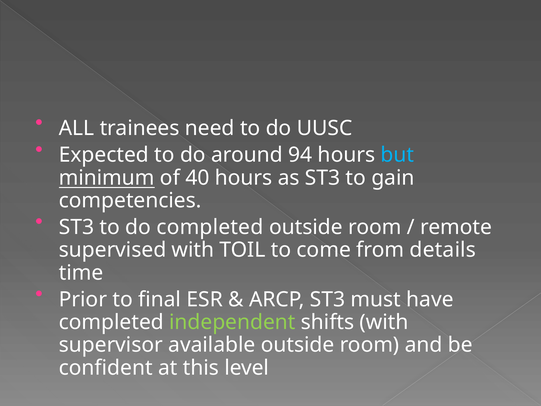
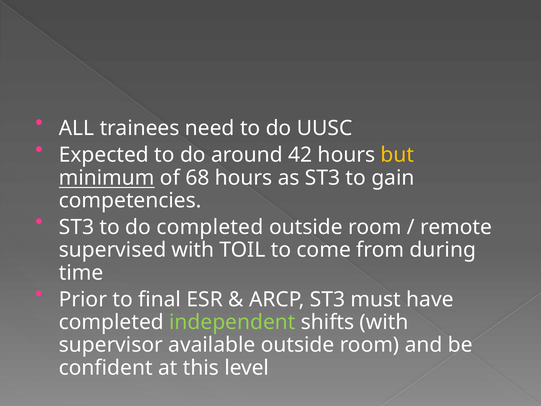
94: 94 -> 42
but colour: light blue -> yellow
40: 40 -> 68
details: details -> during
